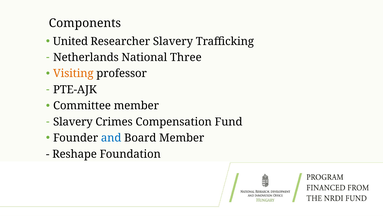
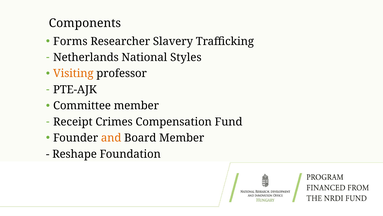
United: United -> Forms
Three: Three -> Styles
Slavery at (73, 122): Slavery -> Receipt
and colour: blue -> orange
